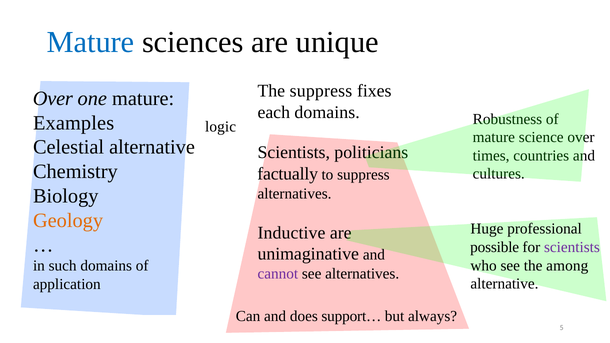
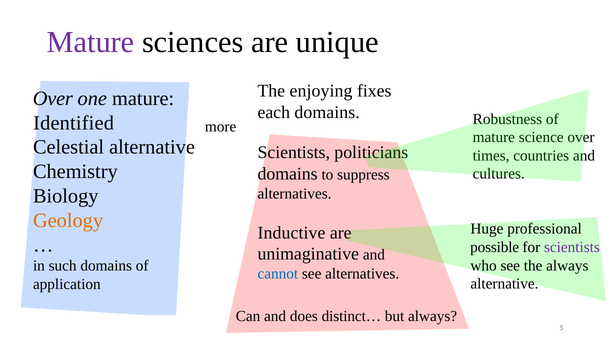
Mature at (90, 42) colour: blue -> purple
The suppress: suppress -> enjoying
Examples: Examples -> Identified
logic: logic -> more
factually at (288, 174): factually -> domains
the among: among -> always
cannot colour: purple -> blue
support…: support… -> distinct…
